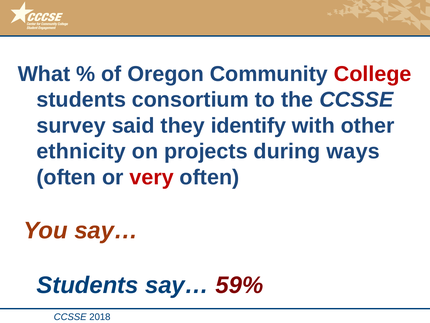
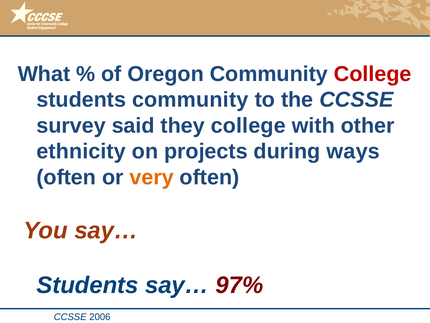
students consortium: consortium -> community
they identify: identify -> college
very colour: red -> orange
59%: 59% -> 97%
2018: 2018 -> 2006
